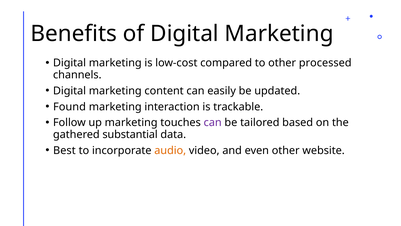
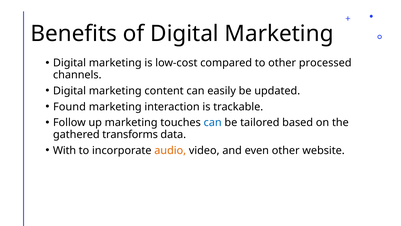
can at (213, 122) colour: purple -> blue
substantial: substantial -> transforms
Best: Best -> With
